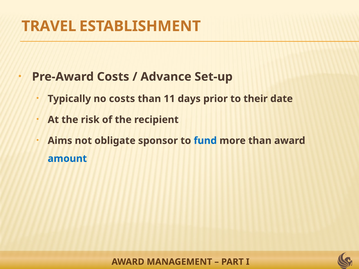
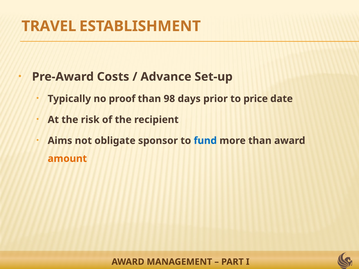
no costs: costs -> proof
11: 11 -> 98
their: their -> price
amount colour: blue -> orange
